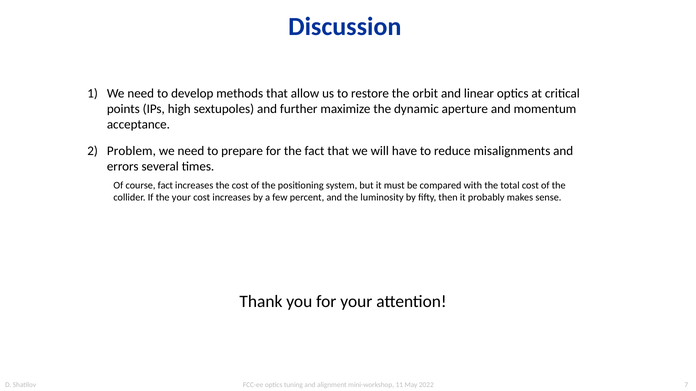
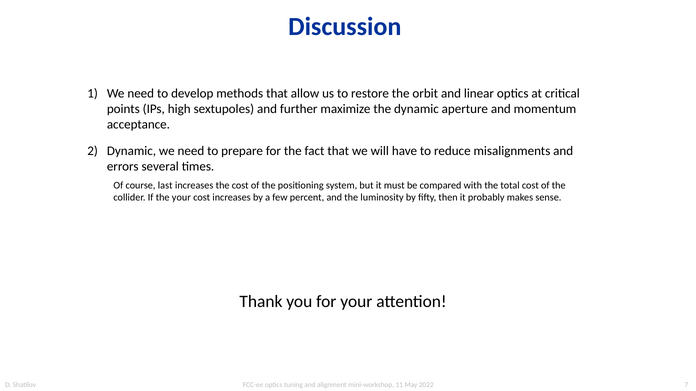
Problem at (131, 151): Problem -> Dynamic
course fact: fact -> last
